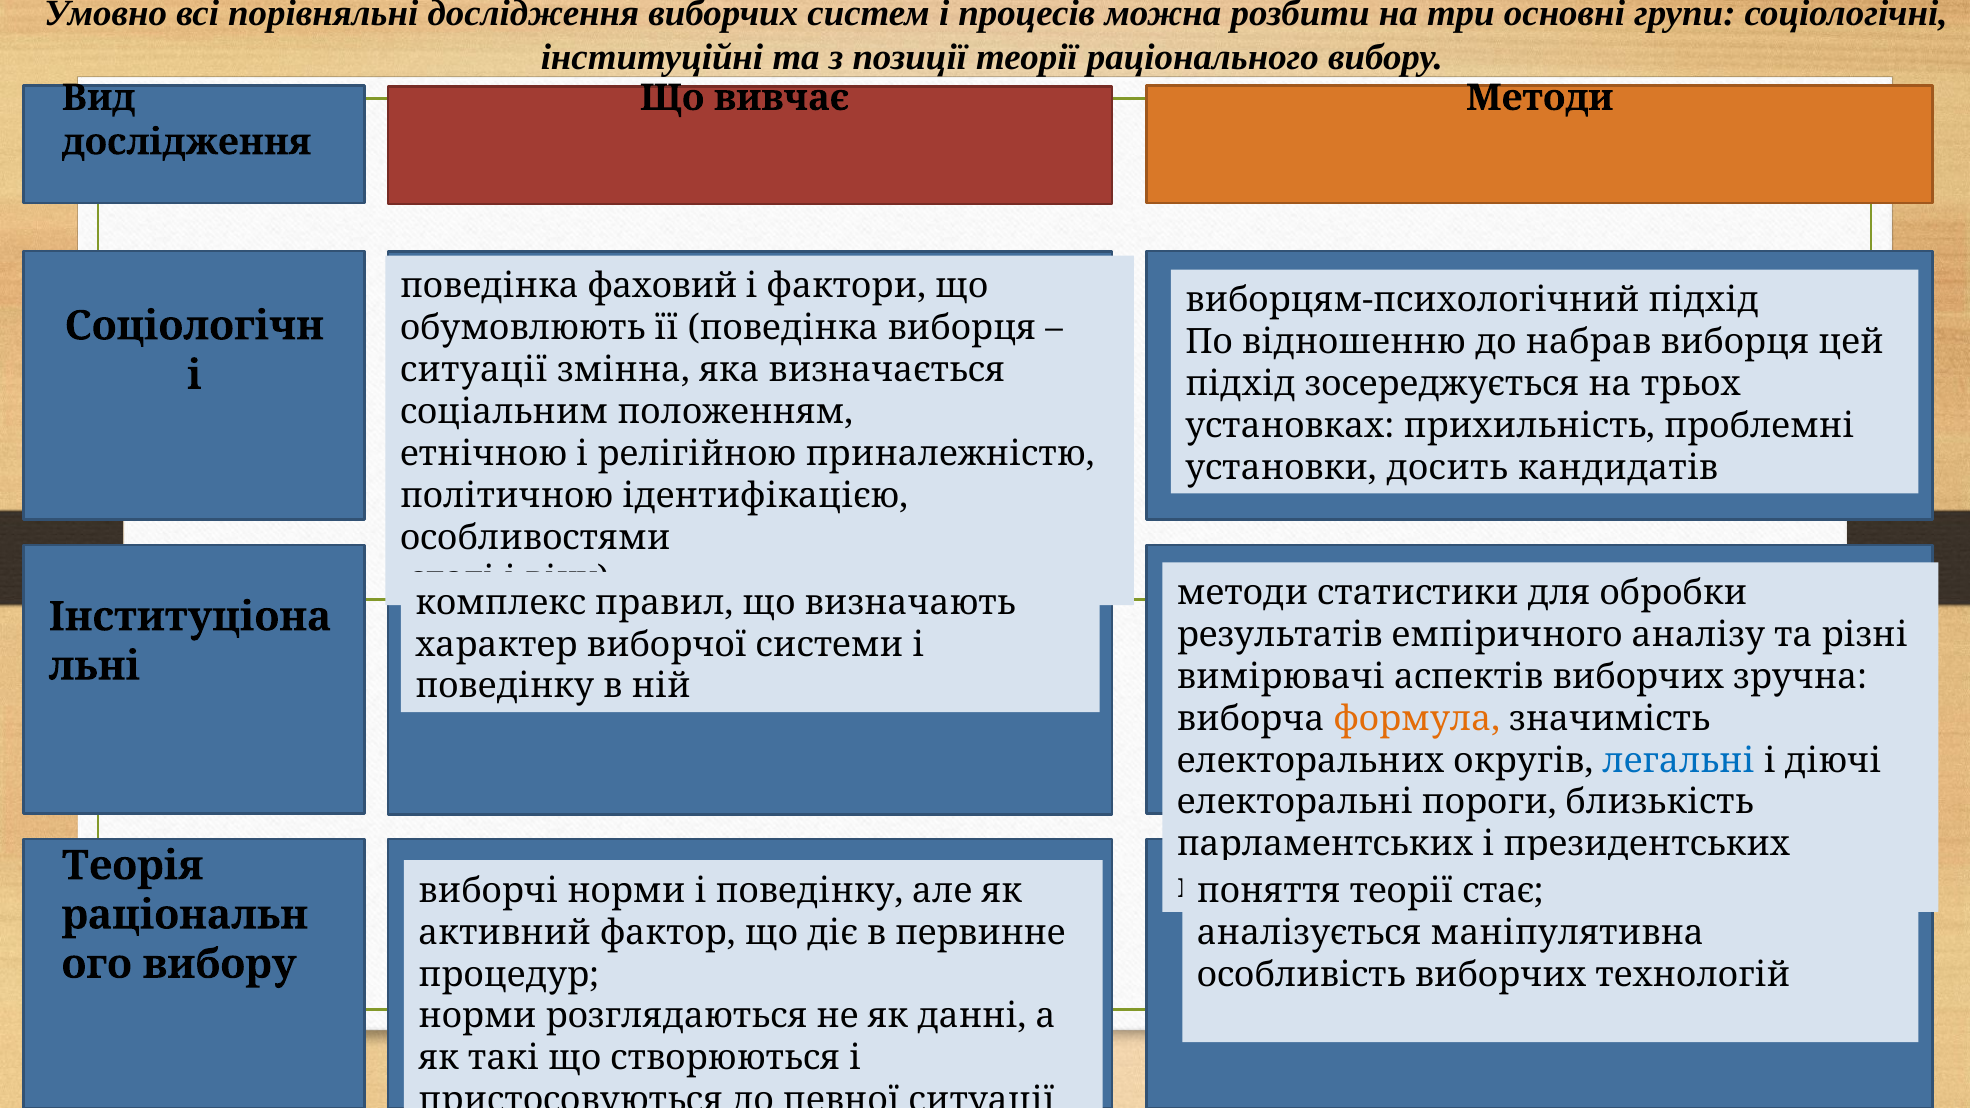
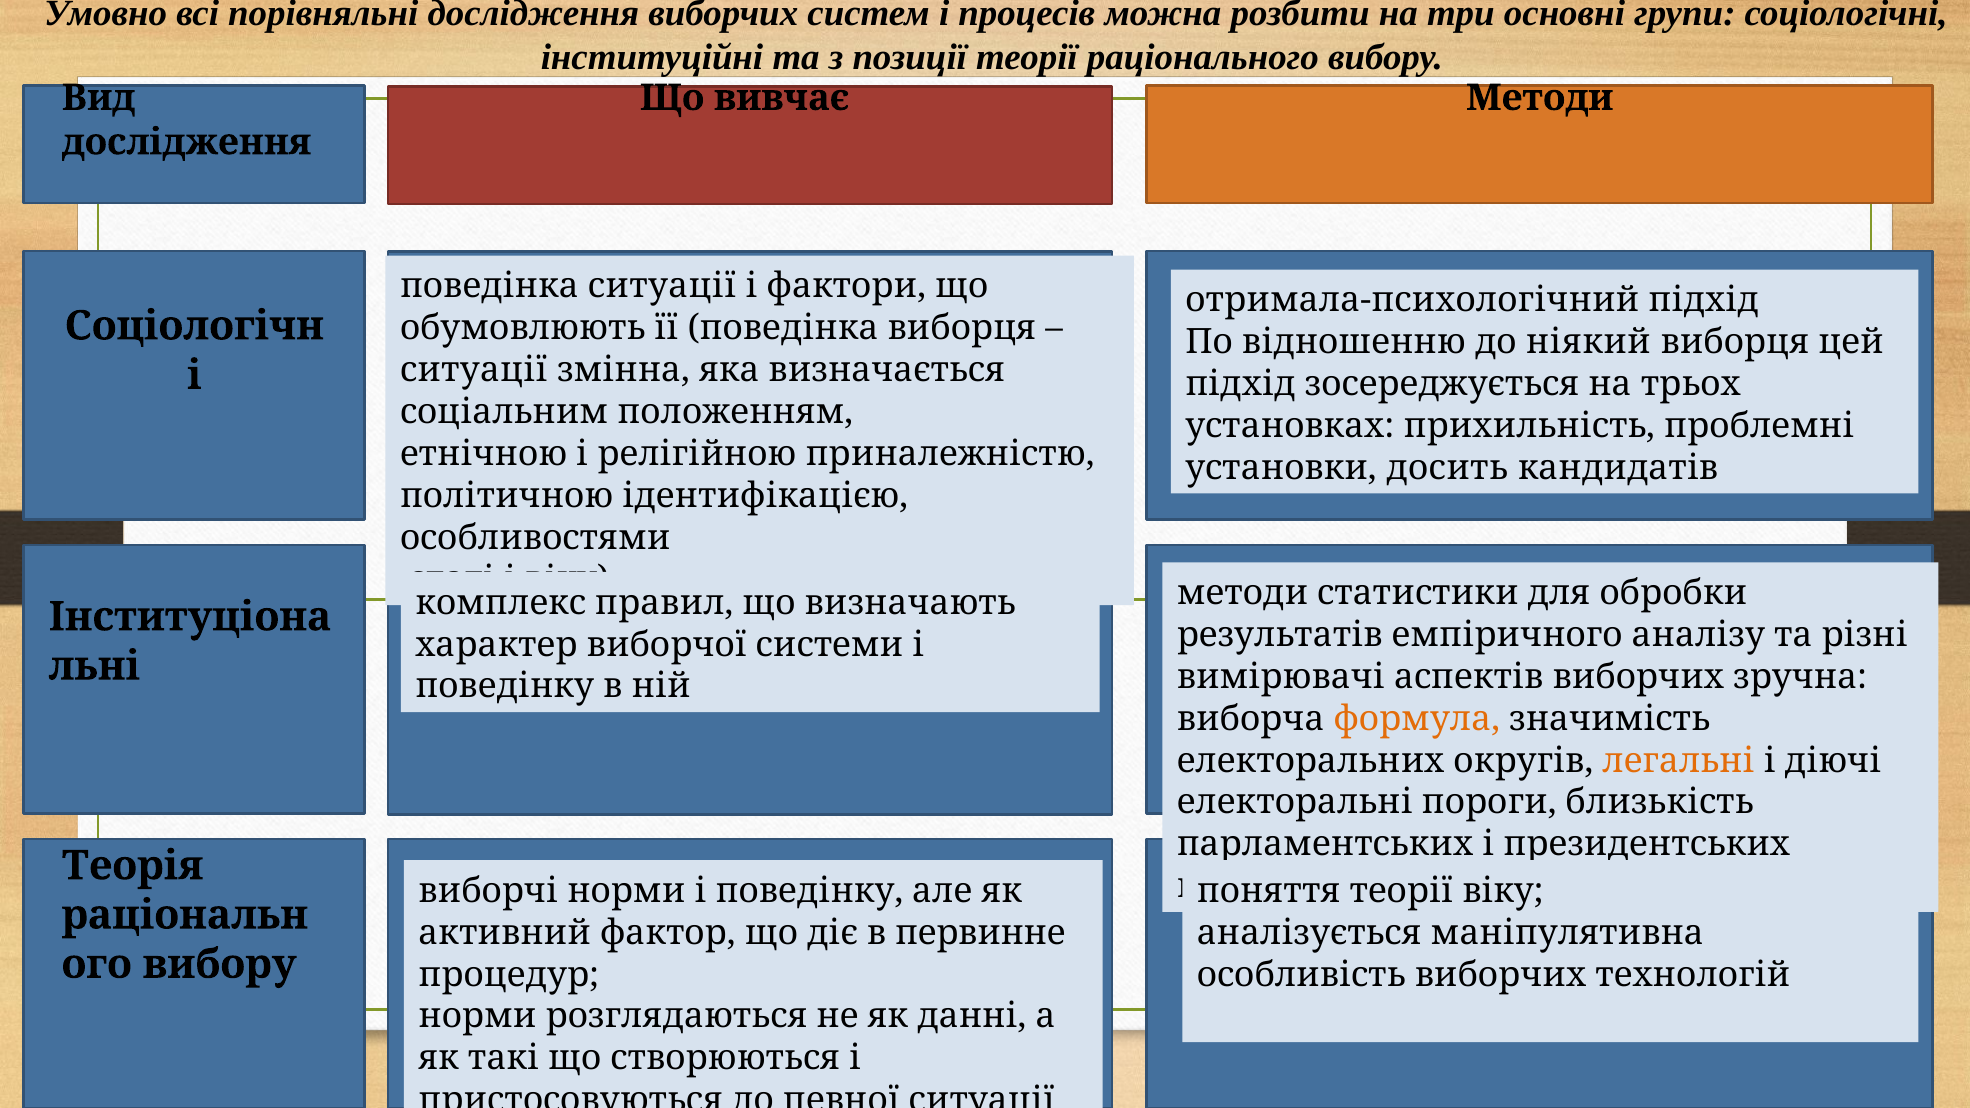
поведінка фаховий: фаховий -> ситуації
виборцям-психологічний: виборцям-психологічний -> отримала-психологічний
набрав: набрав -> ніякий
легальні colour: blue -> orange
теорії стає: стає -> віку
